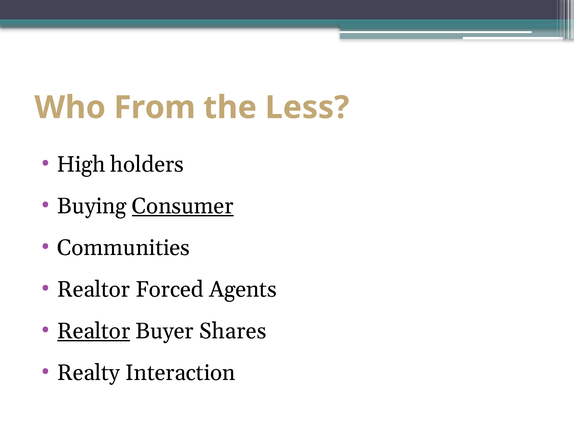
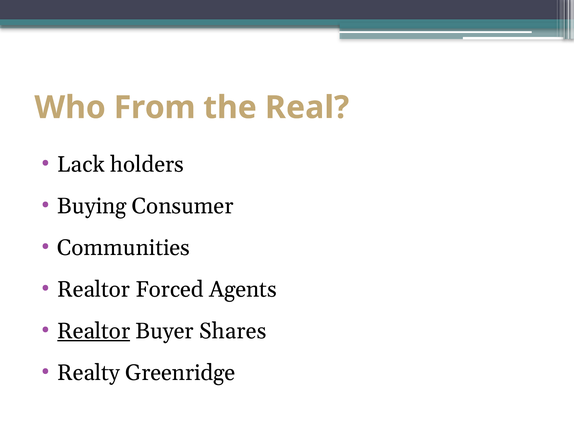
Less: Less -> Real
High: High -> Lack
Consumer underline: present -> none
Interaction: Interaction -> Greenridge
